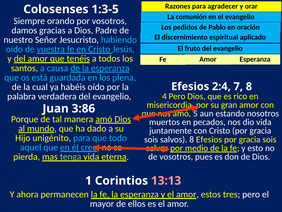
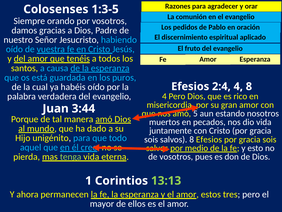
plena: plena -> puros
2:4 7: 7 -> 4
3:86: 3:86 -> 3:44
13:13 colour: pink -> light green
